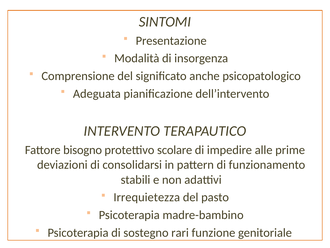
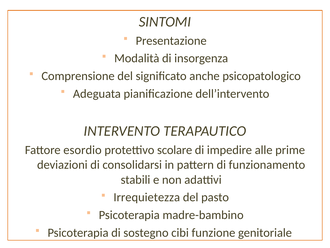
bisogno: bisogno -> esordio
rari: rari -> cibi
